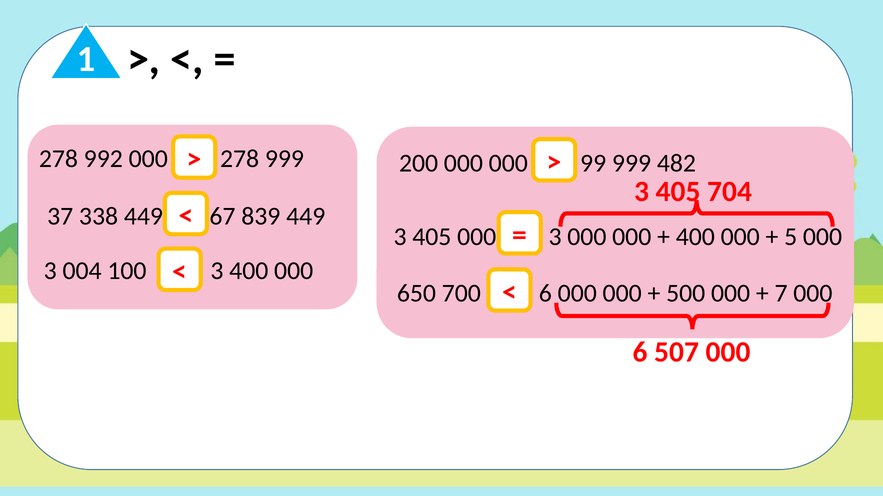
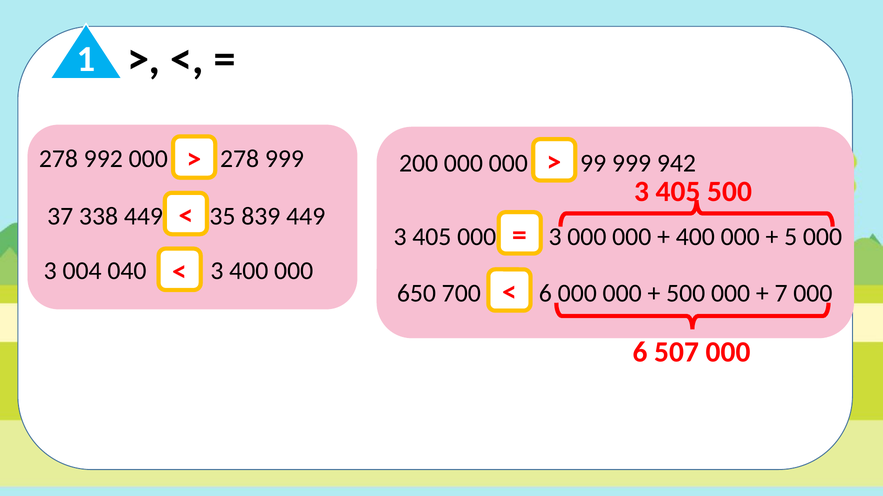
482: 482 -> 942
405 704: 704 -> 500
67: 67 -> 35
100: 100 -> 040
